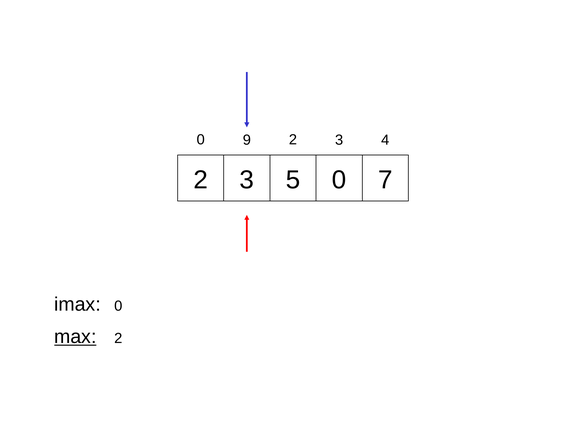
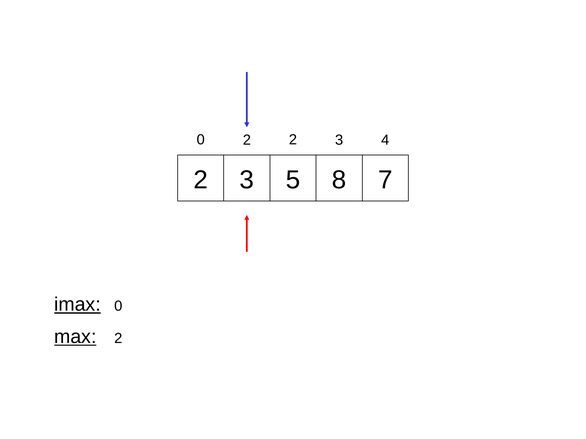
0 9: 9 -> 2
3 0: 0 -> 8
imax underline: none -> present
